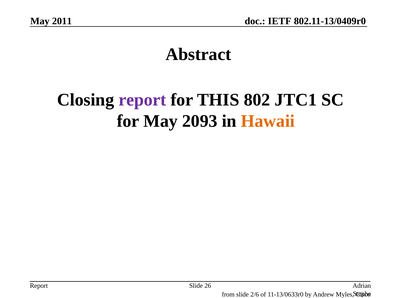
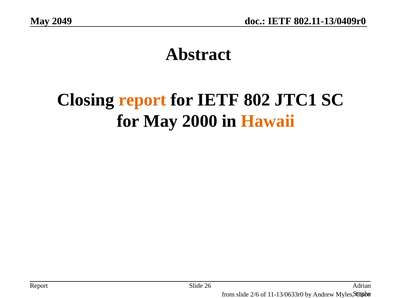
2011: 2011 -> 2049
report at (142, 100) colour: purple -> orange
for THIS: THIS -> IETF
2093: 2093 -> 2000
